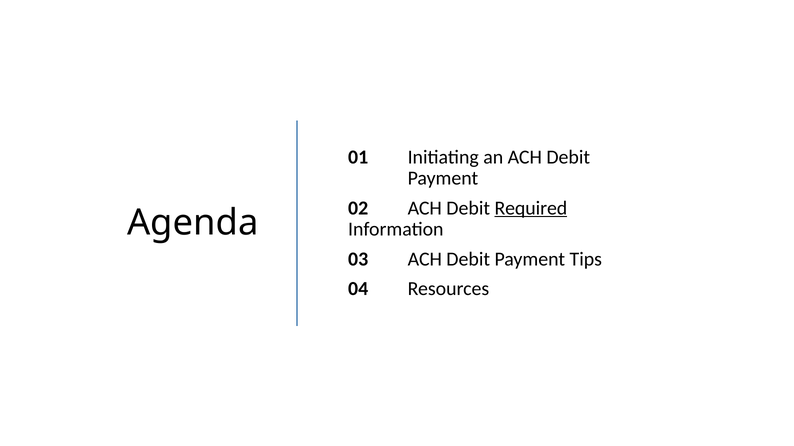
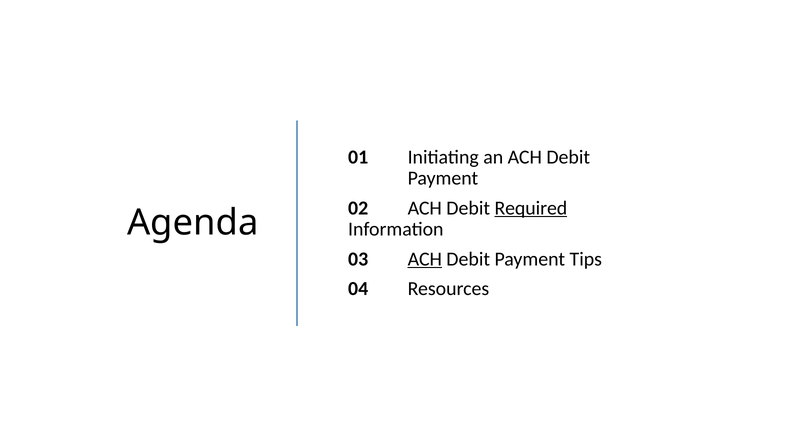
ACH at (425, 259) underline: none -> present
